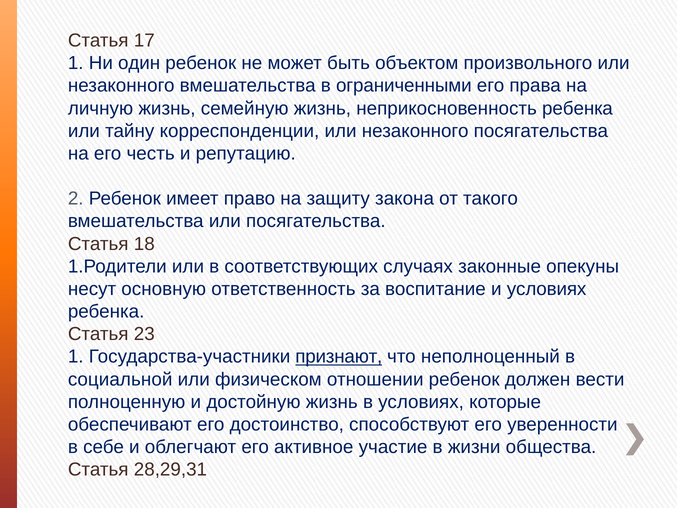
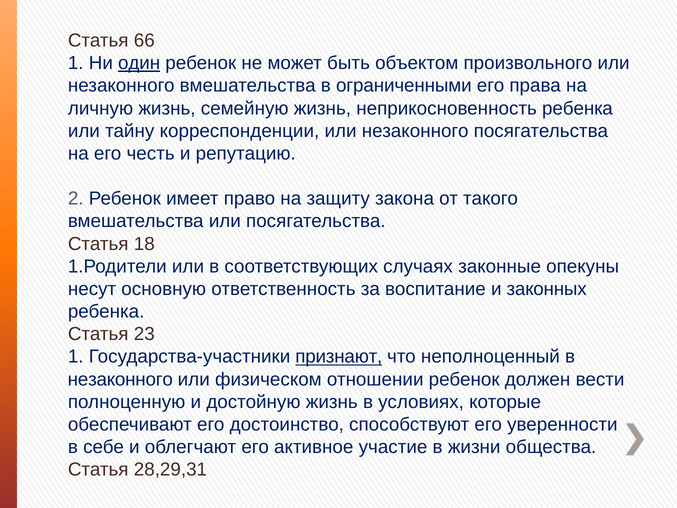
17: 17 -> 66
один underline: none -> present
и условиях: условиях -> законных
социальной at (120, 379): социальной -> незаконного
